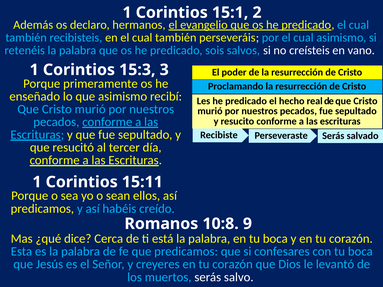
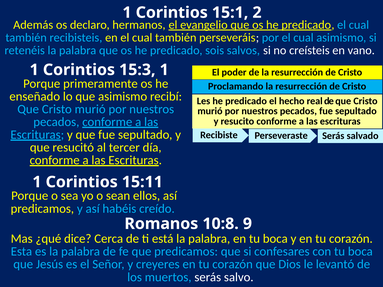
3 at (164, 70): 3 -> 1
